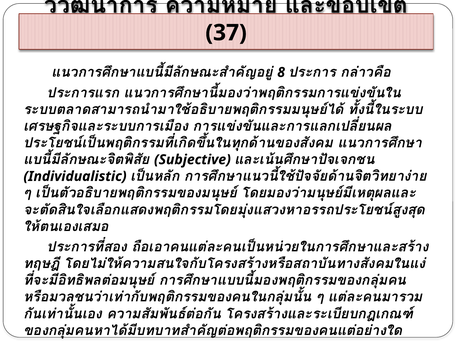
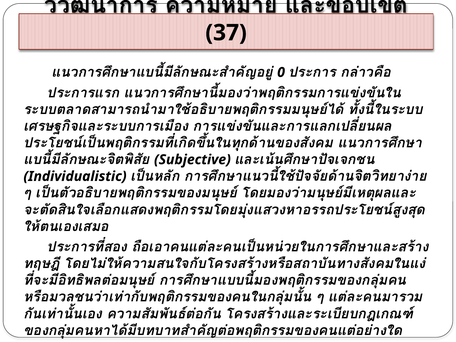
8: 8 -> 0
